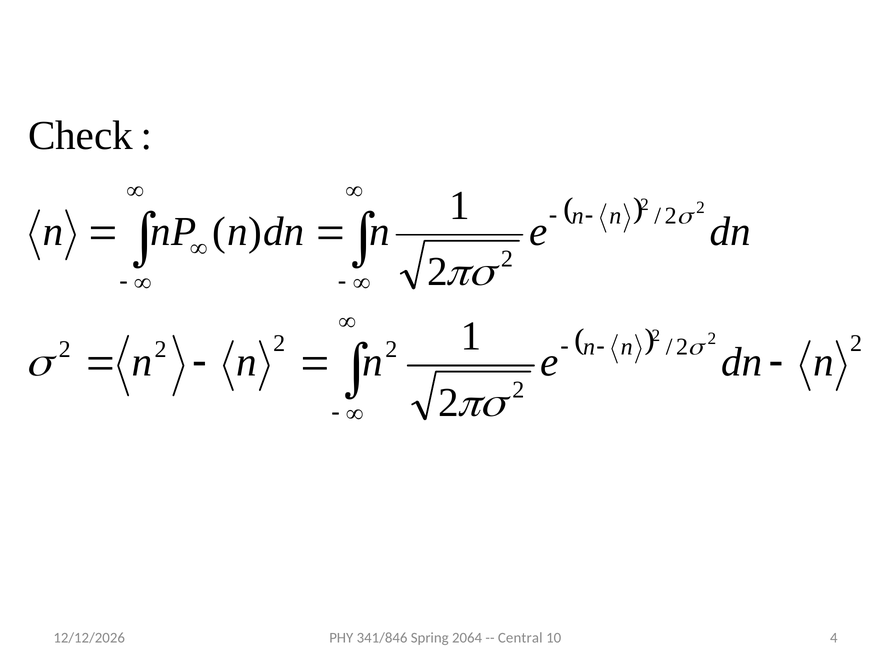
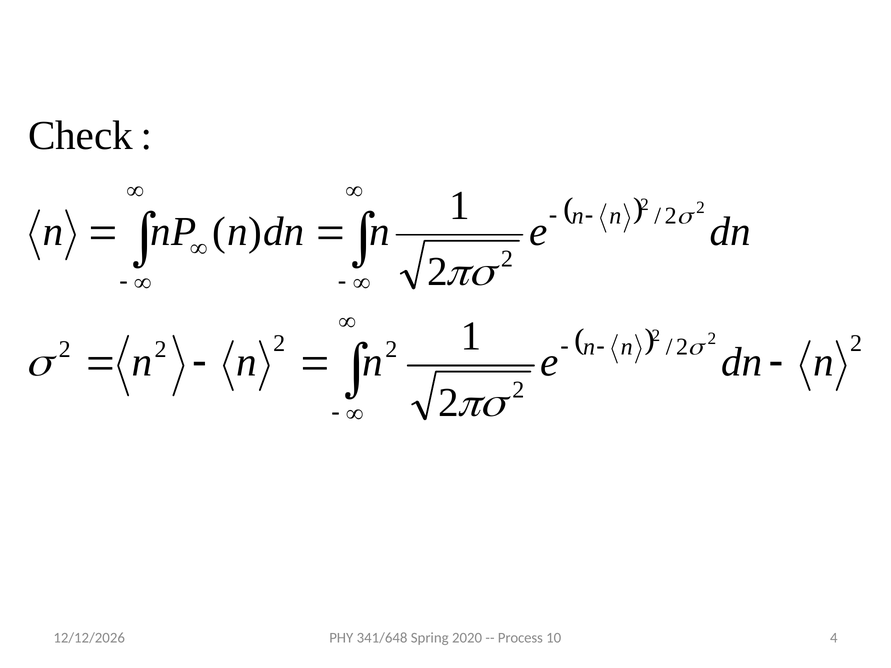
341/846: 341/846 -> 341/648
2064: 2064 -> 2020
Central: Central -> Process
